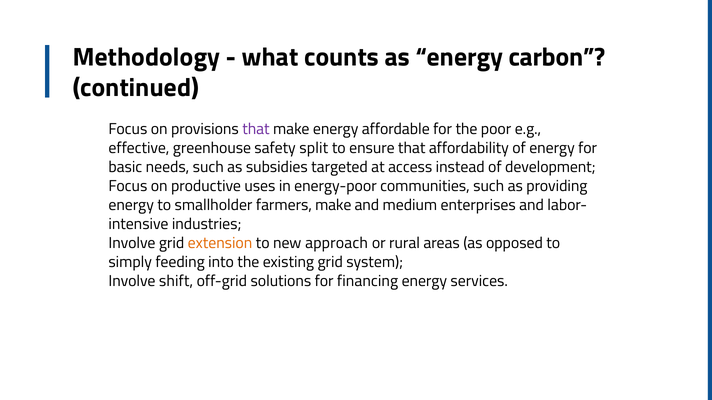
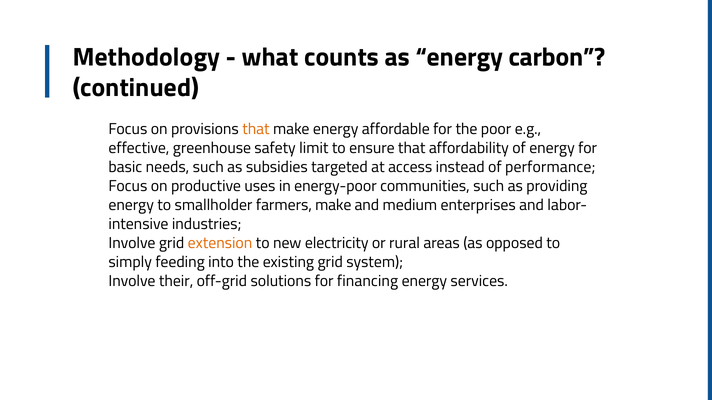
that at (256, 129) colour: purple -> orange
split: split -> limit
development: development -> performance
approach: approach -> electricity
shift: shift -> their
